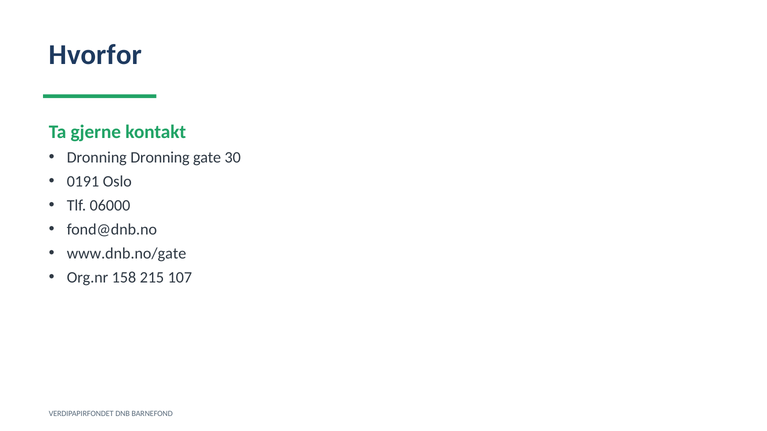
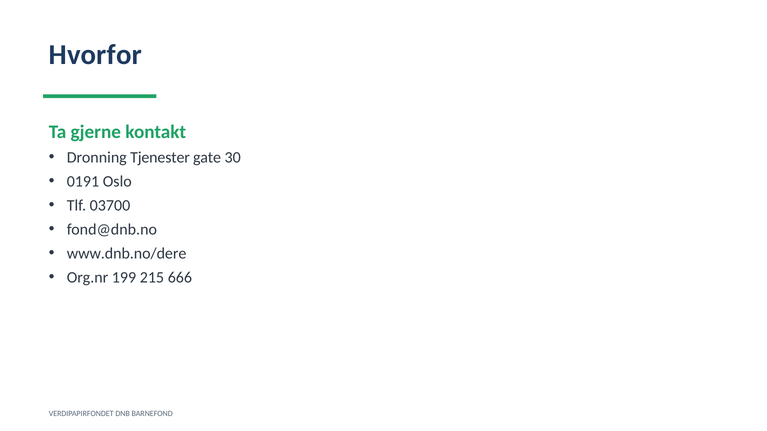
Dronning Dronning: Dronning -> Tjenester
06000: 06000 -> 03700
www.dnb.no/gate: www.dnb.no/gate -> www.dnb.no/dere
158: 158 -> 199
107: 107 -> 666
